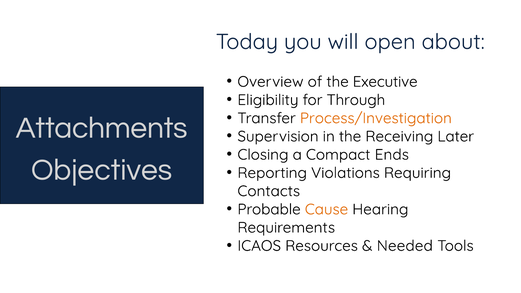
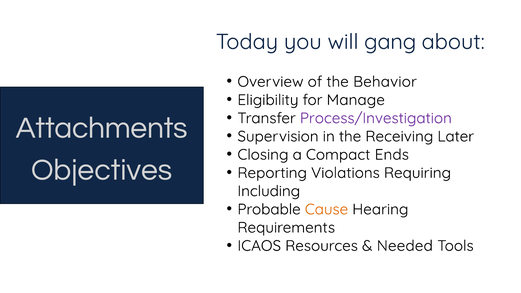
open: open -> gang
Executive: Executive -> Behavior
Through: Through -> Manage
Process/Investigation colour: orange -> purple
Contacts: Contacts -> Including
